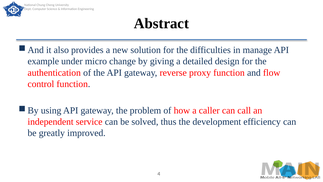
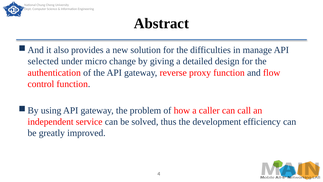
example: example -> selected
